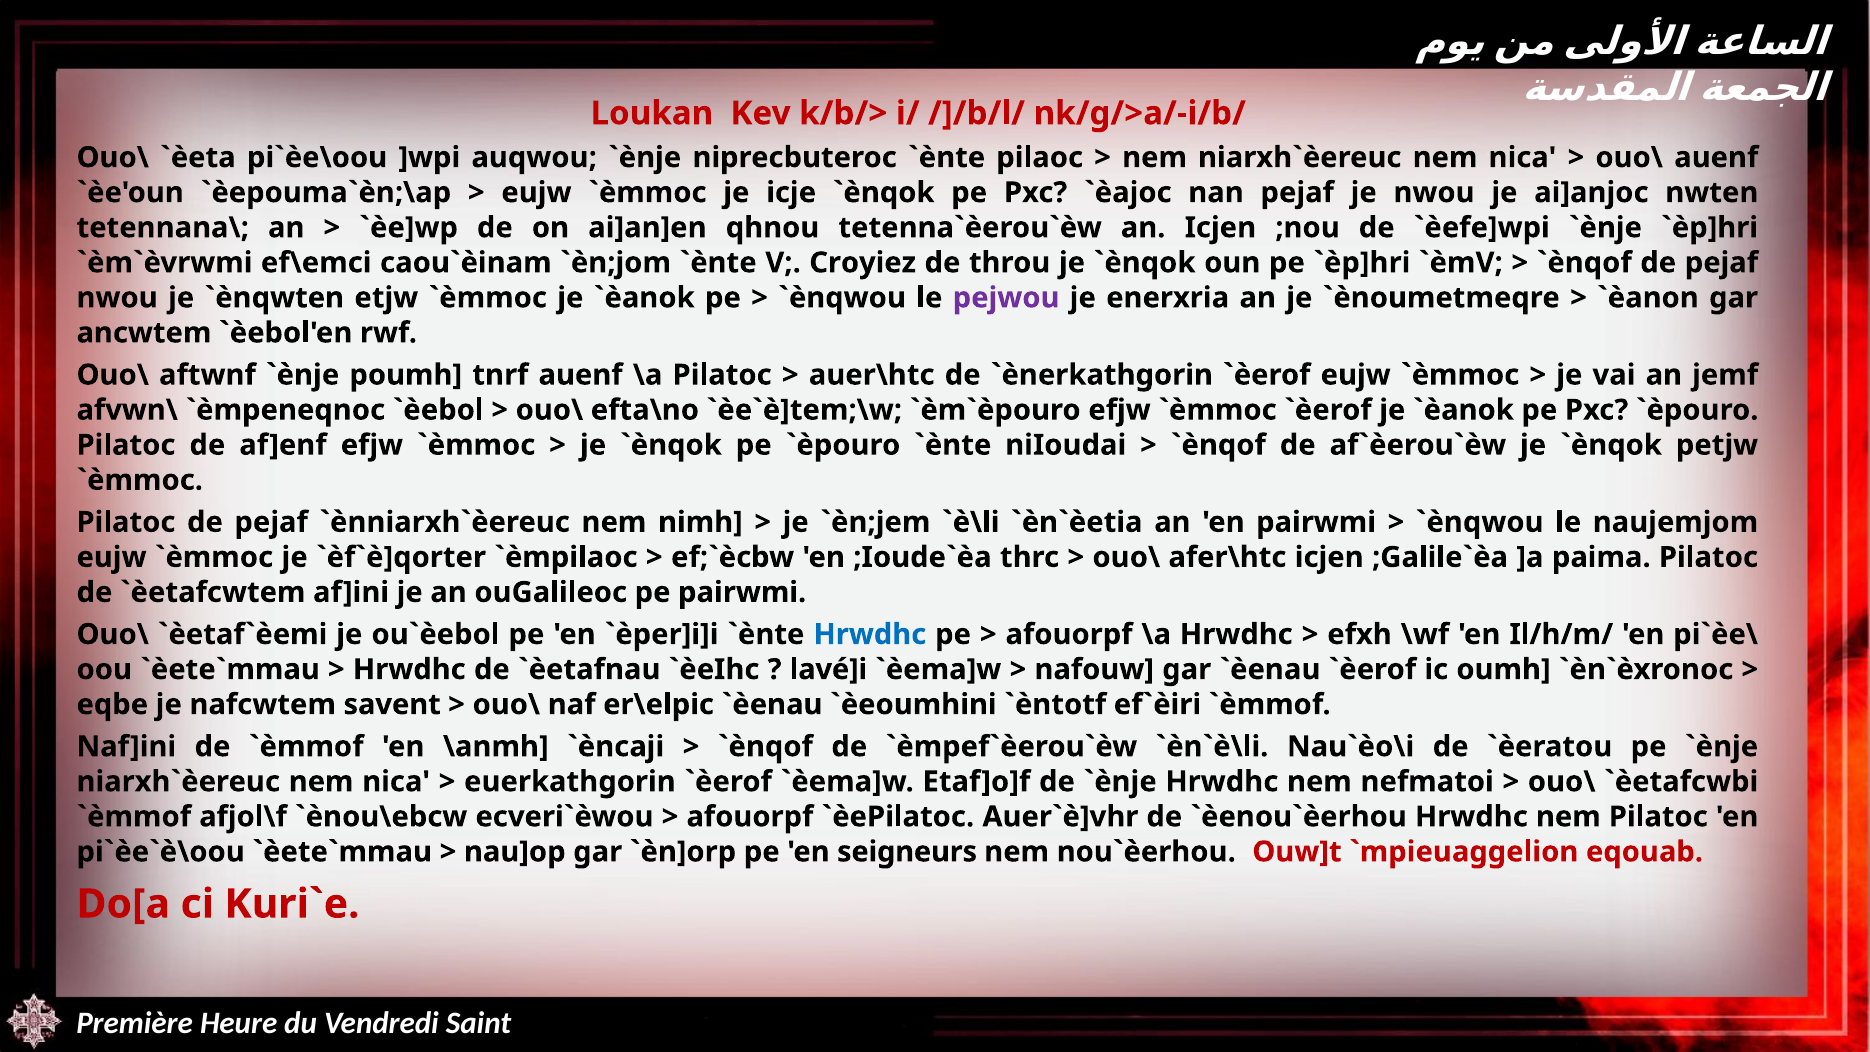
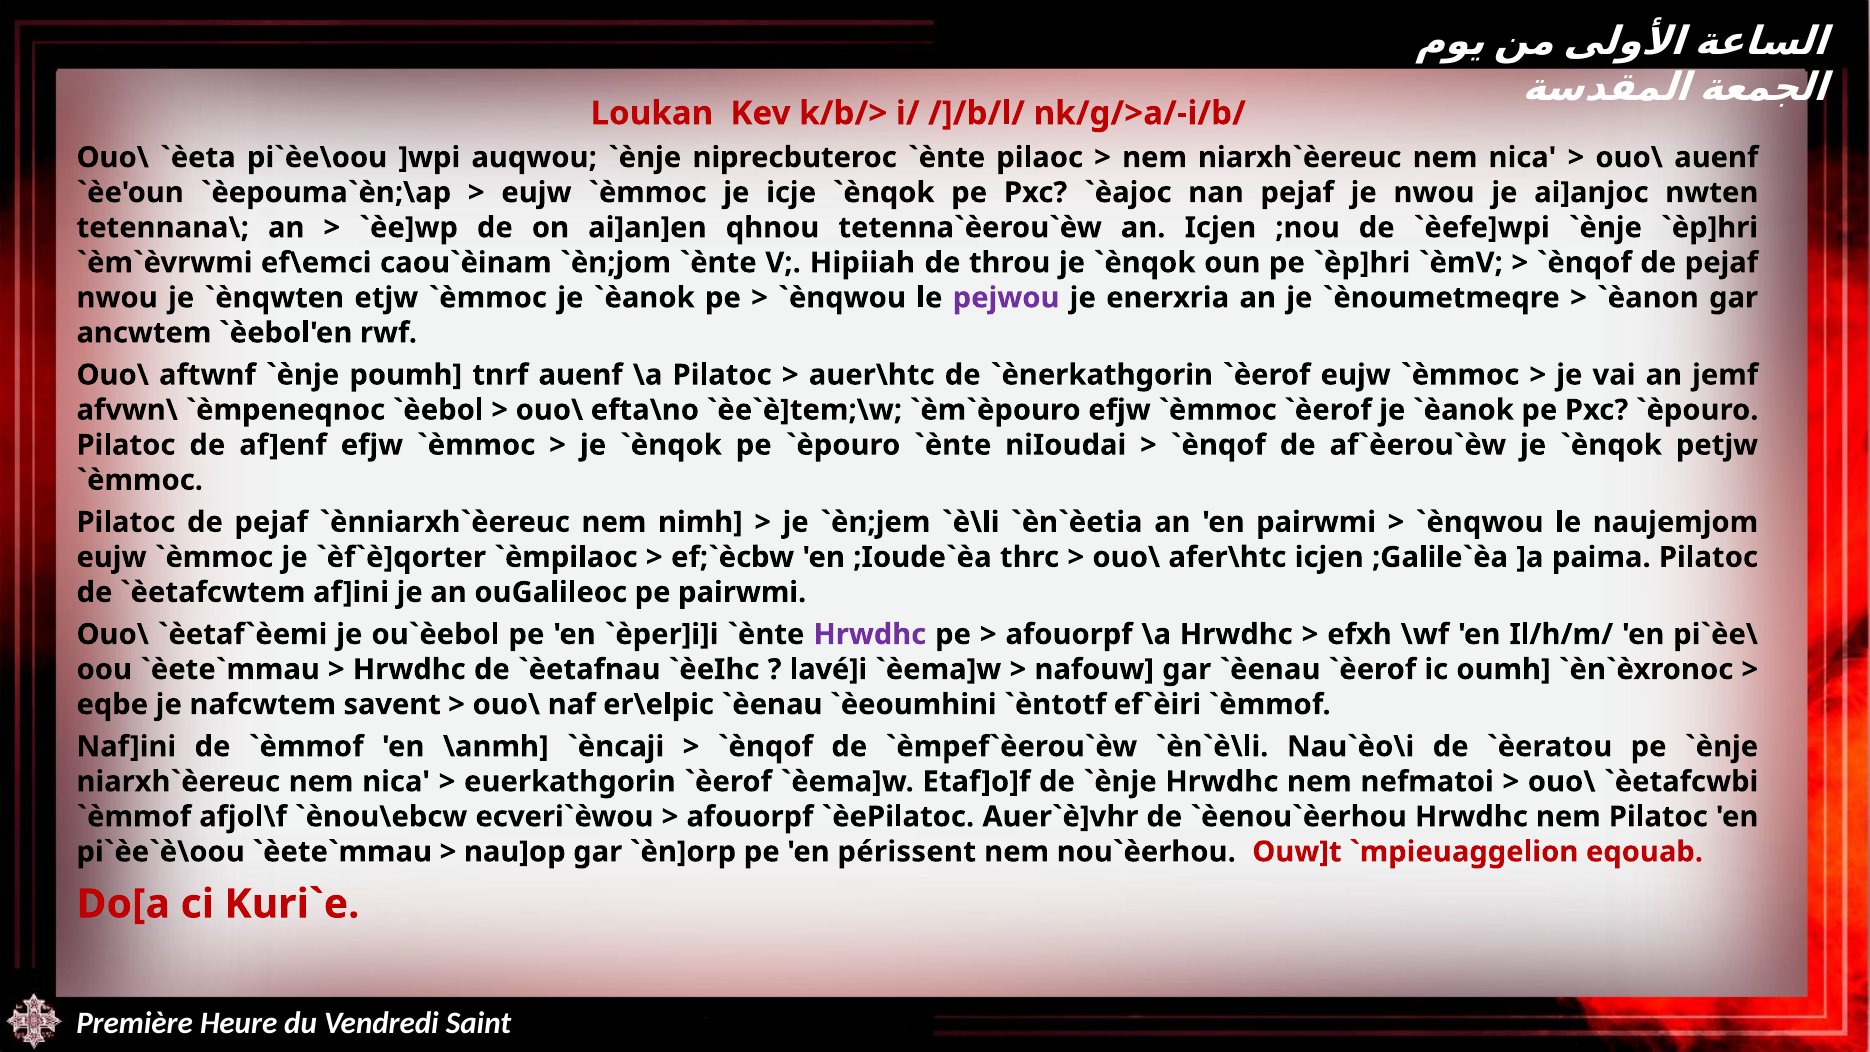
Croyiez: Croyiez -> Hipiiah
Hrwdhc at (870, 634) colour: blue -> purple
seigneurs: seigneurs -> périssent
